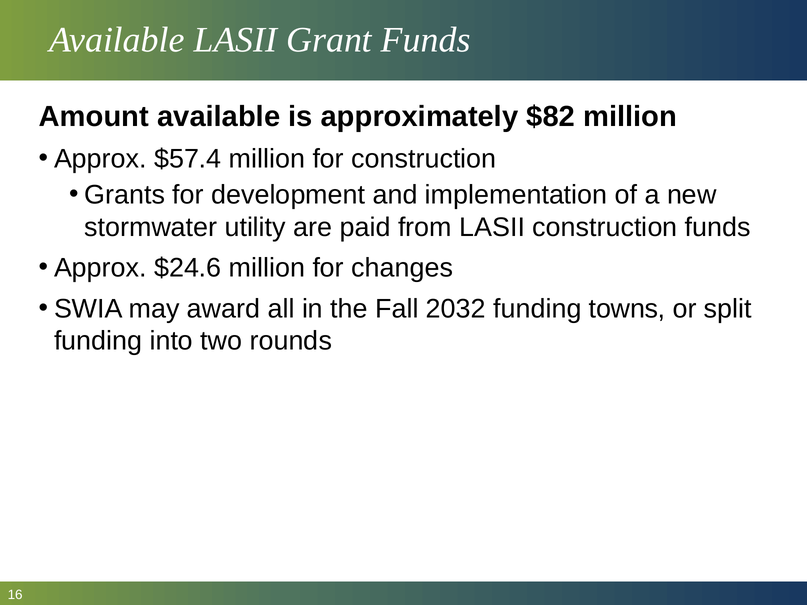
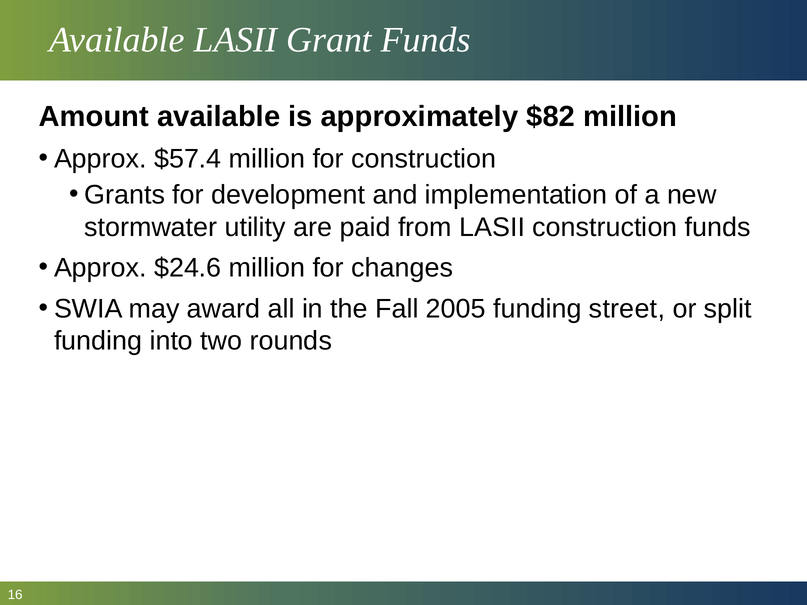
2032: 2032 -> 2005
towns: towns -> street
